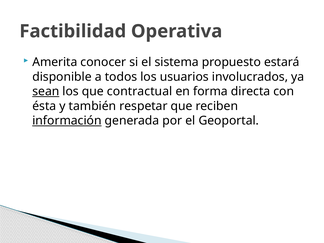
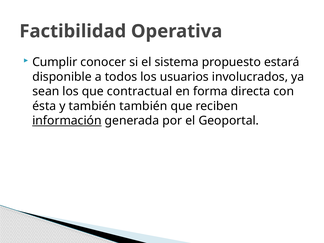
Amerita: Amerita -> Cumplir
sean underline: present -> none
también respetar: respetar -> también
